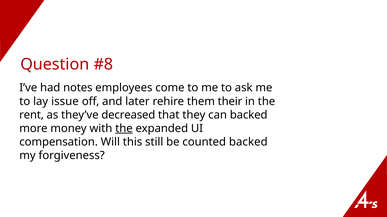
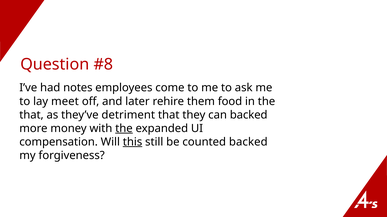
issue: issue -> meet
their: their -> food
rent at (32, 115): rent -> that
decreased: decreased -> detriment
this underline: none -> present
